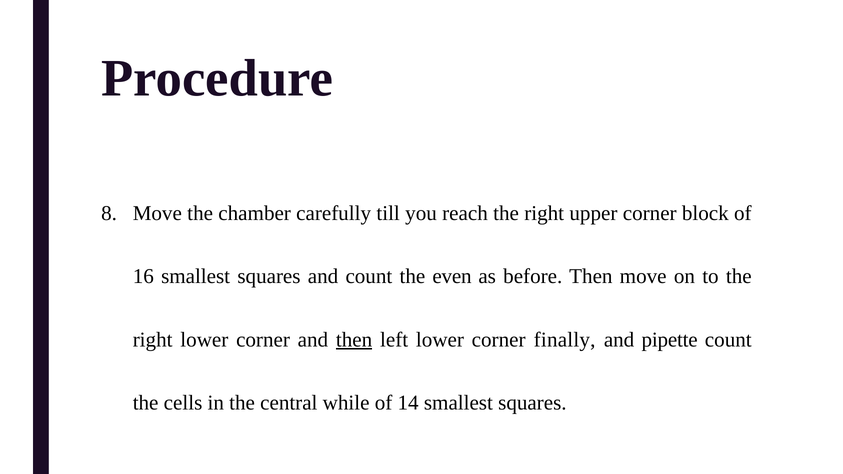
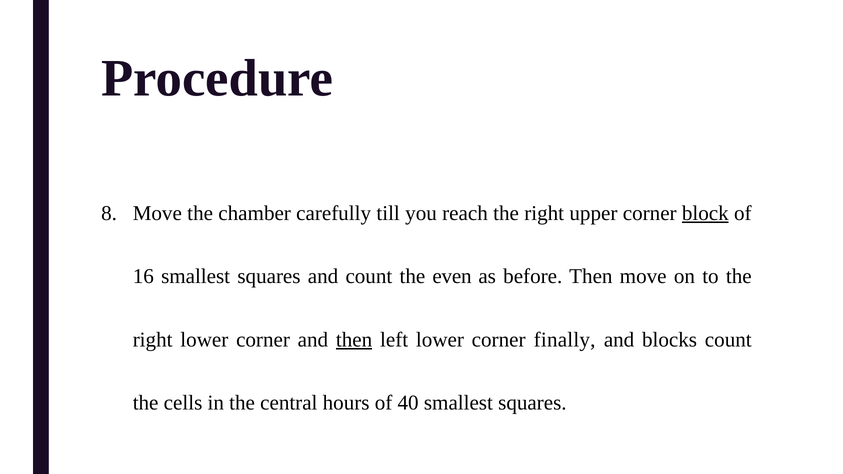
block underline: none -> present
pipette: pipette -> blocks
while: while -> hours
14: 14 -> 40
